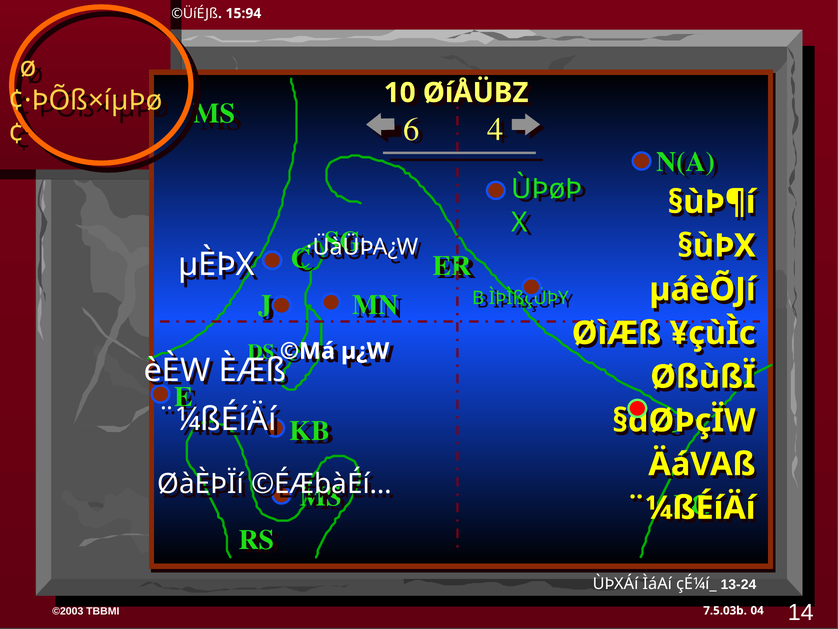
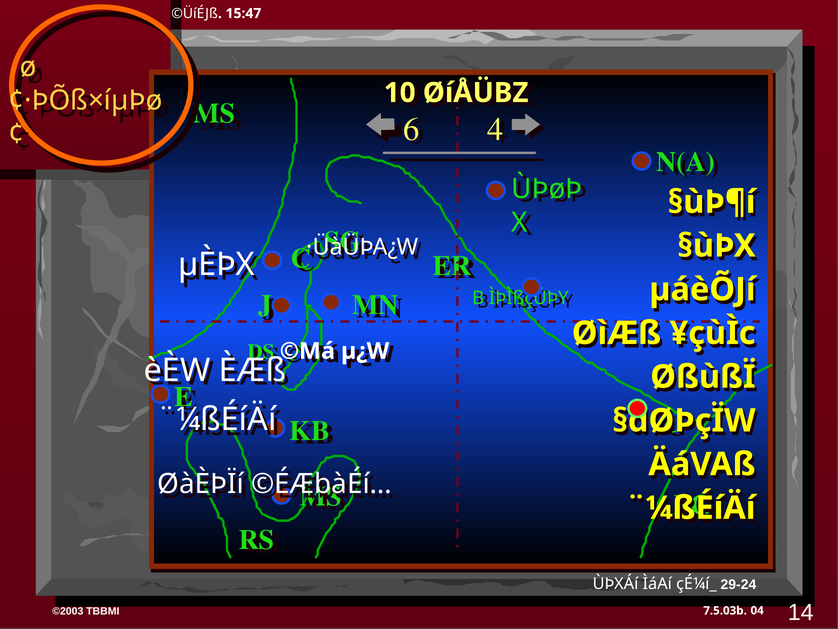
15:94: 15:94 -> 15:47
13-24: 13-24 -> 29-24
